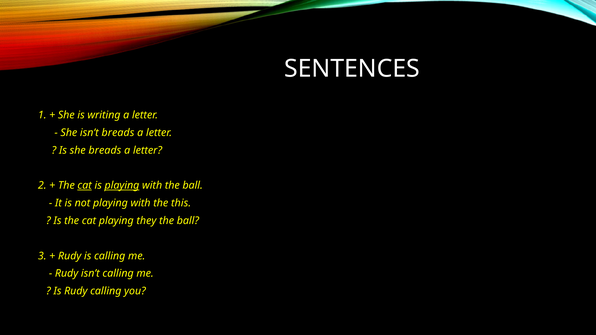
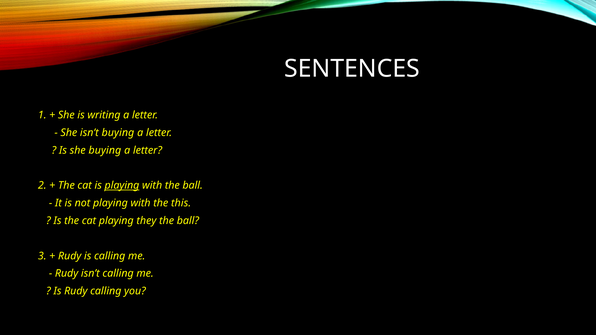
isn’t breads: breads -> buying
she breads: breads -> buying
cat at (85, 186) underline: present -> none
